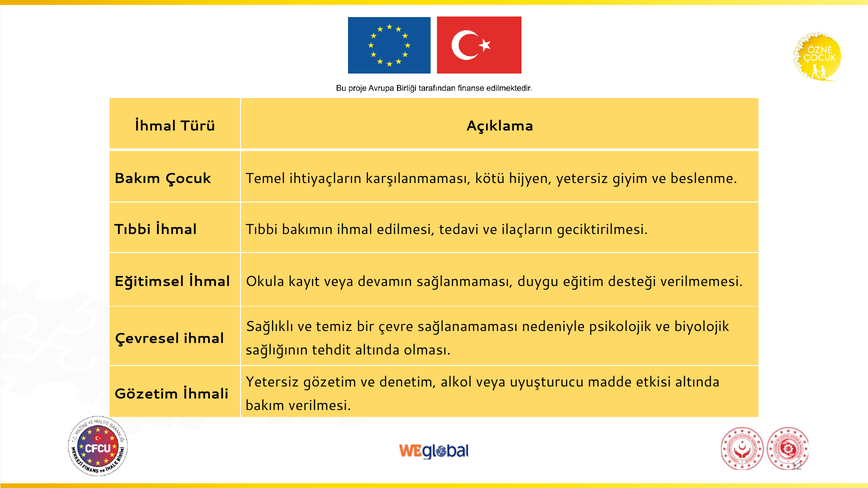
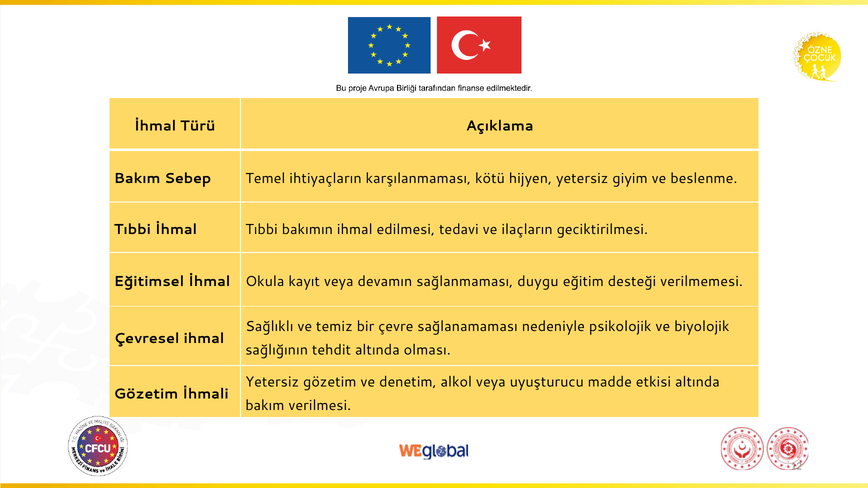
Çocuk: Çocuk -> Sebep
